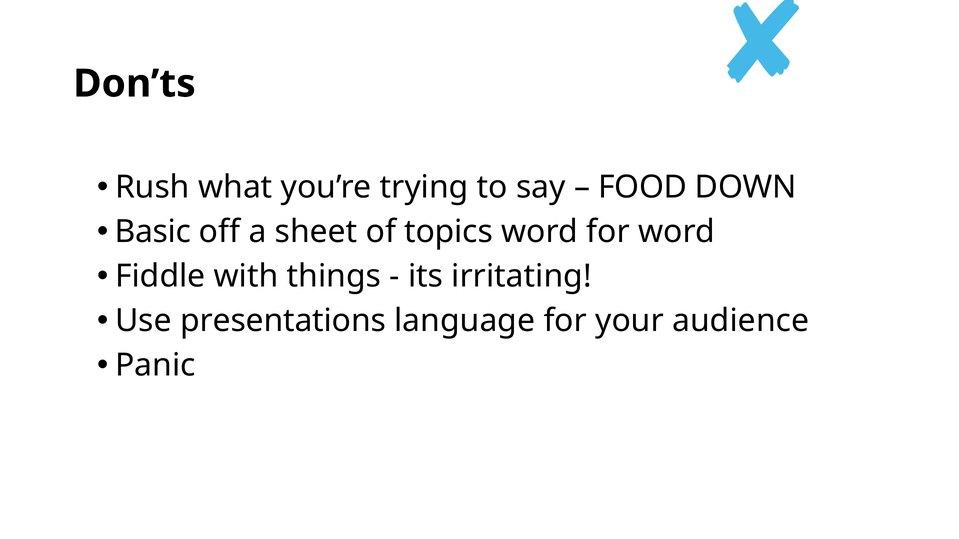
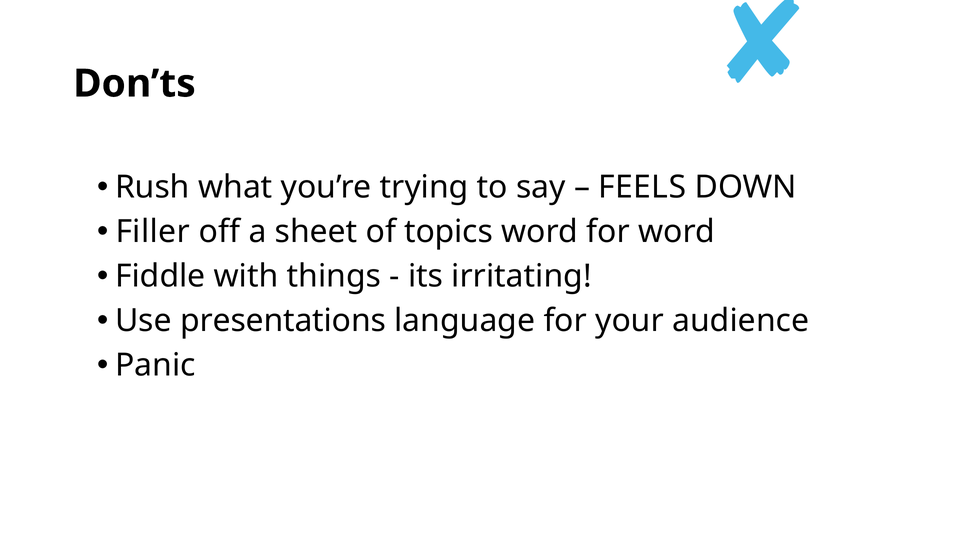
FOOD: FOOD -> FEELS
Basic: Basic -> Filler
